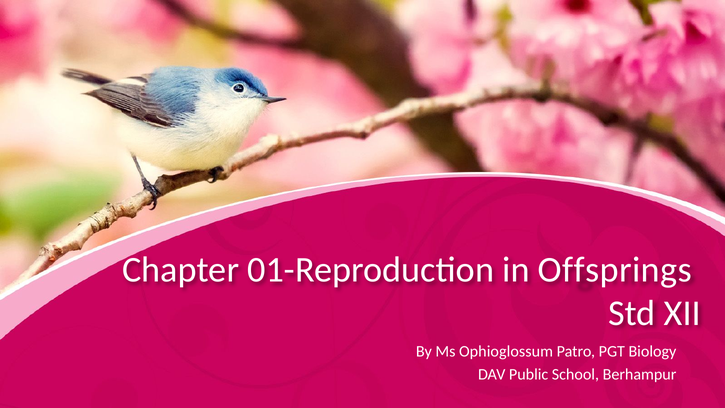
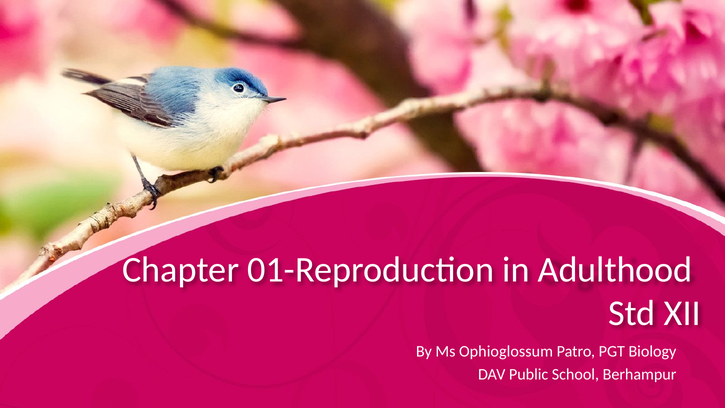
Offsprings: Offsprings -> Adulthood
